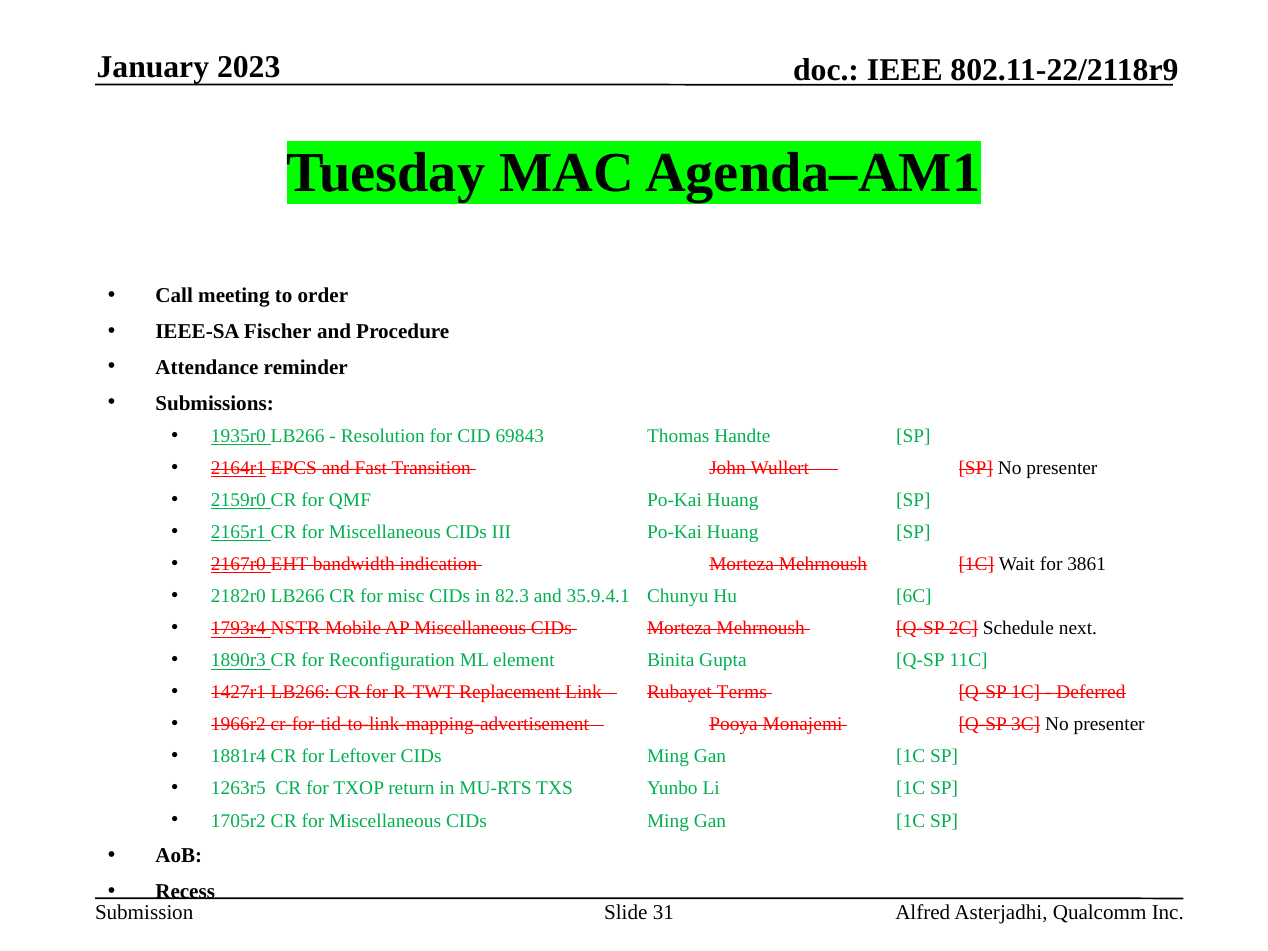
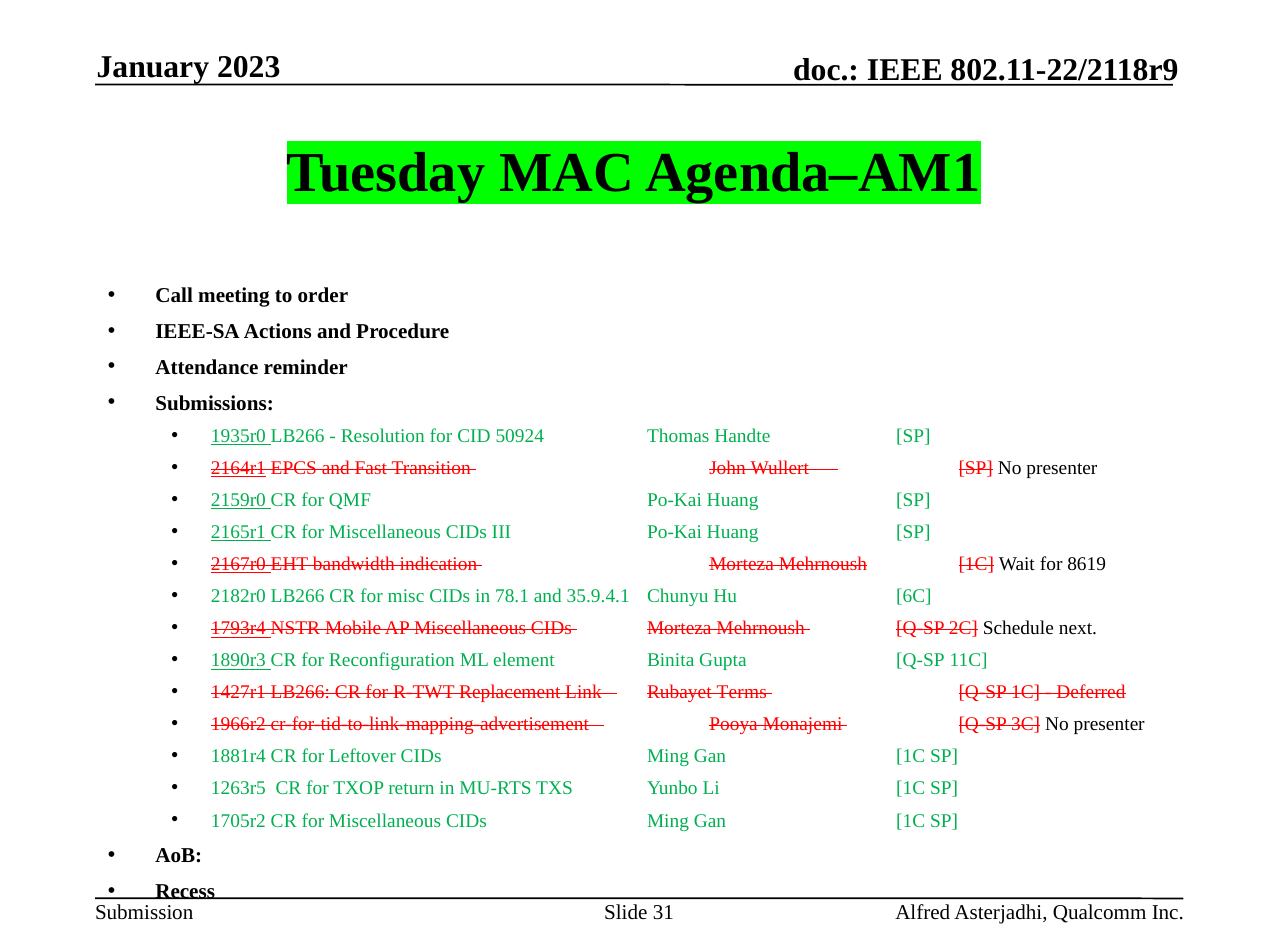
Fischer: Fischer -> Actions
69843: 69843 -> 50924
3861: 3861 -> 8619
82.3: 82.3 -> 78.1
